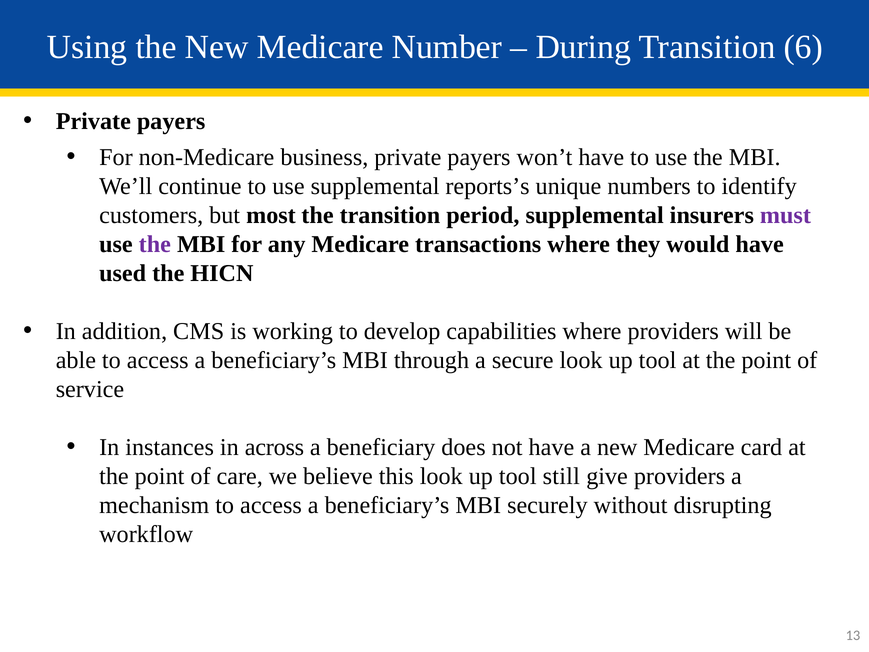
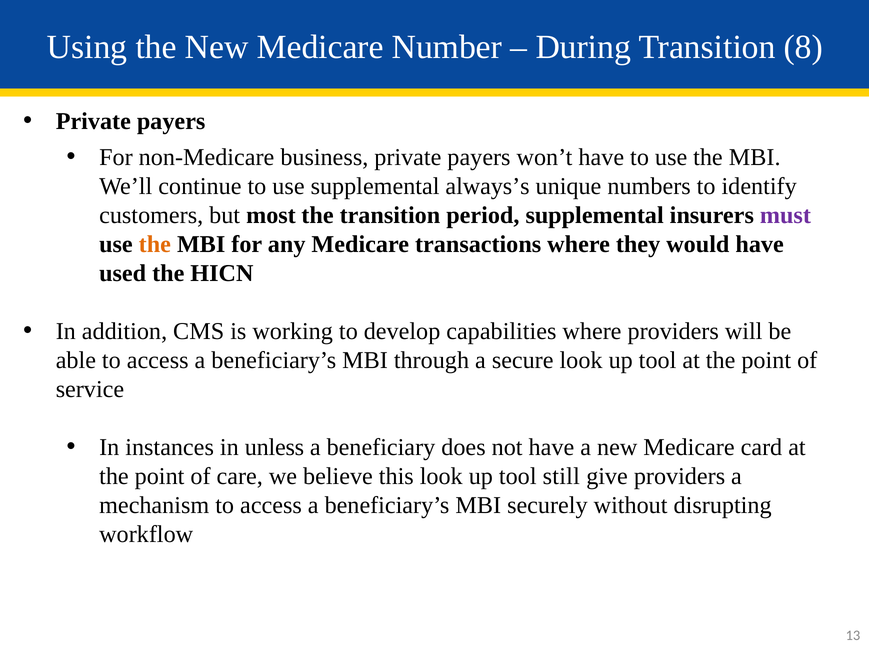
6: 6 -> 8
reports’s: reports’s -> always’s
the at (155, 244) colour: purple -> orange
across: across -> unless
